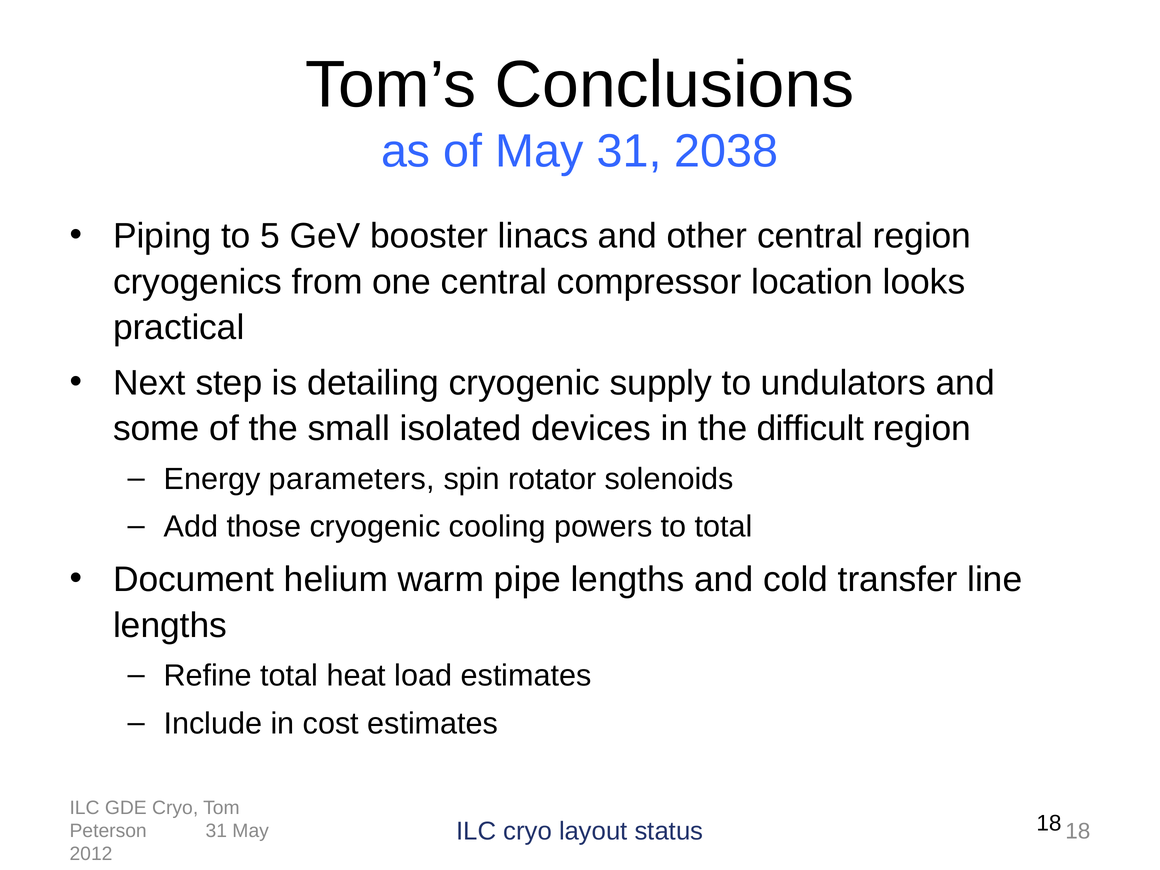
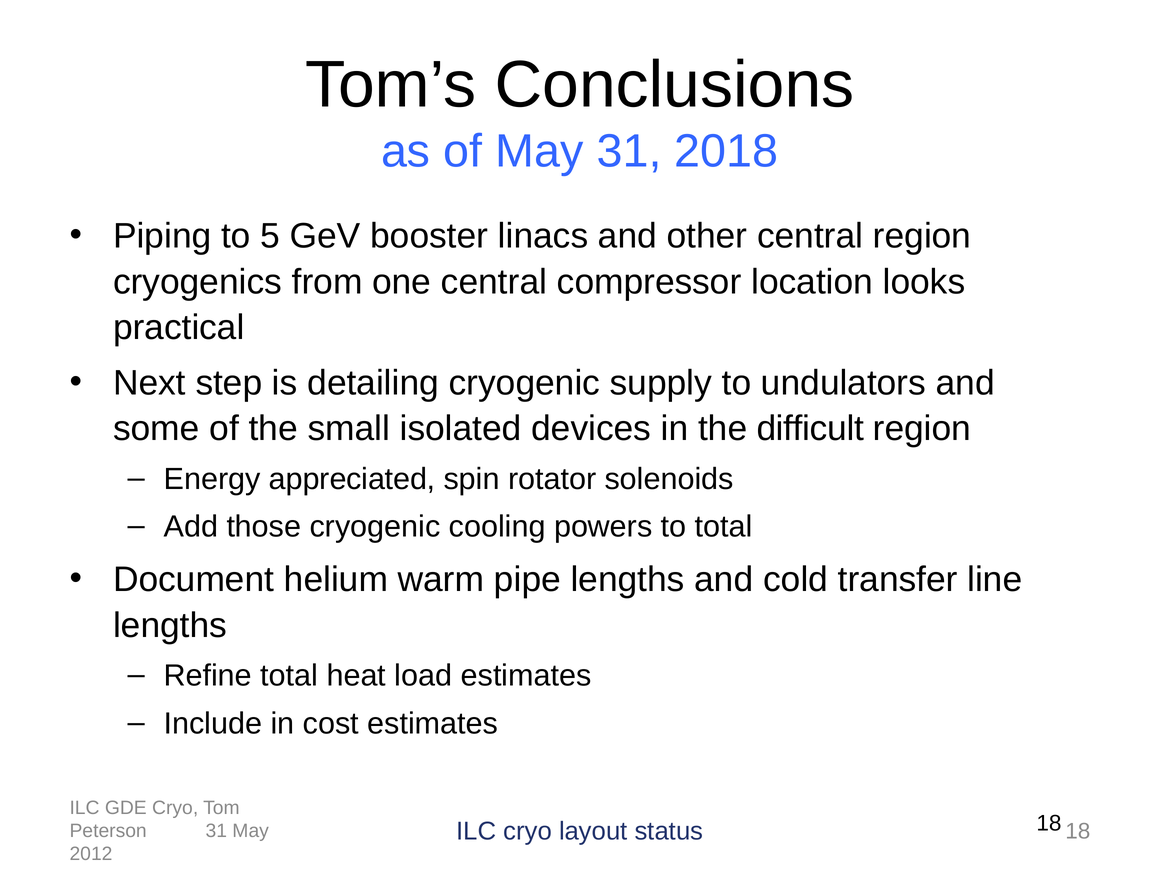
2038: 2038 -> 2018
parameters: parameters -> appreciated
